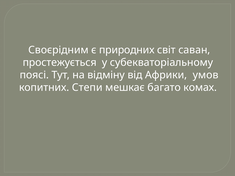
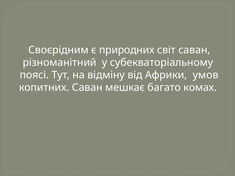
простежується: простежується -> різноманітний
копитних Степи: Степи -> Саван
